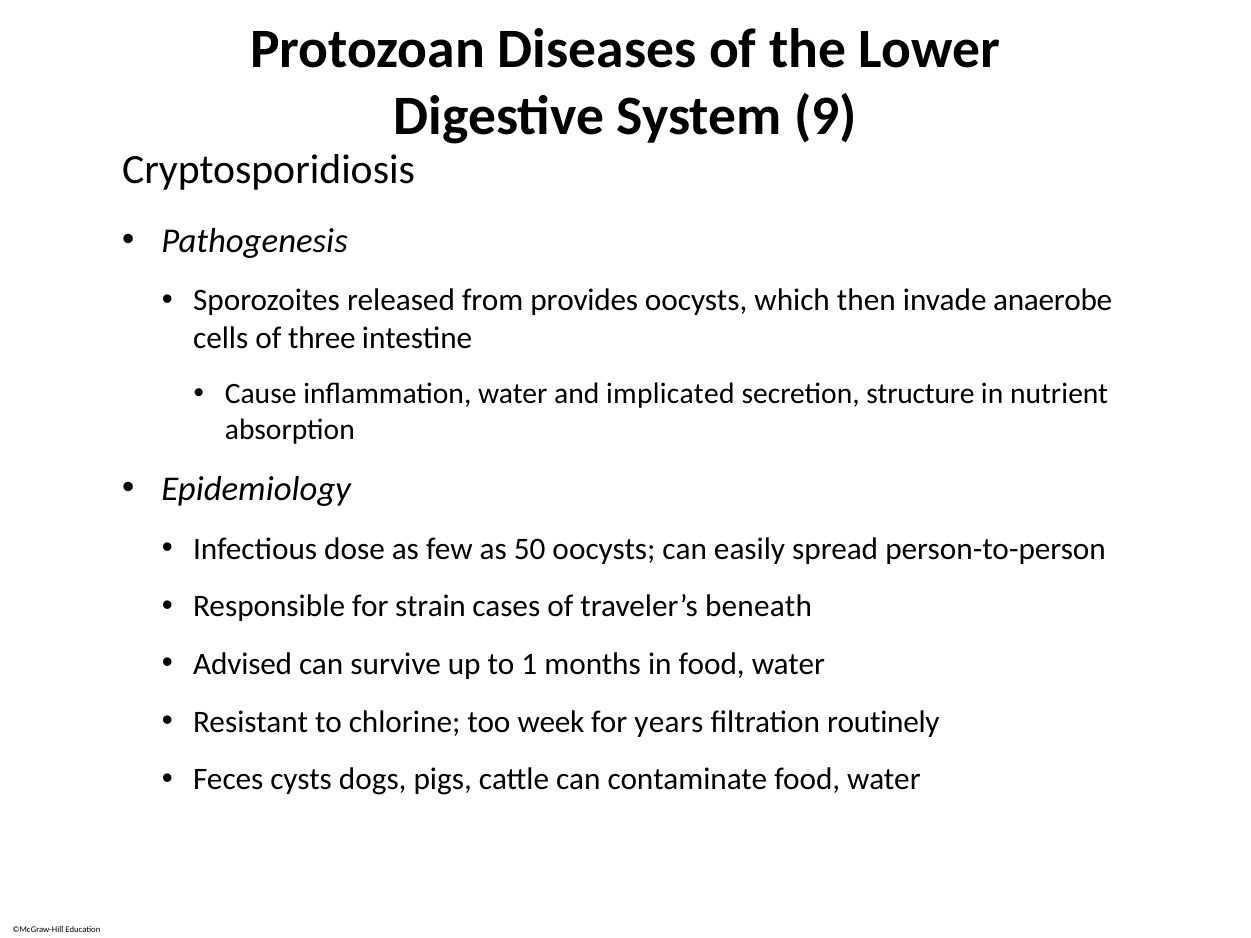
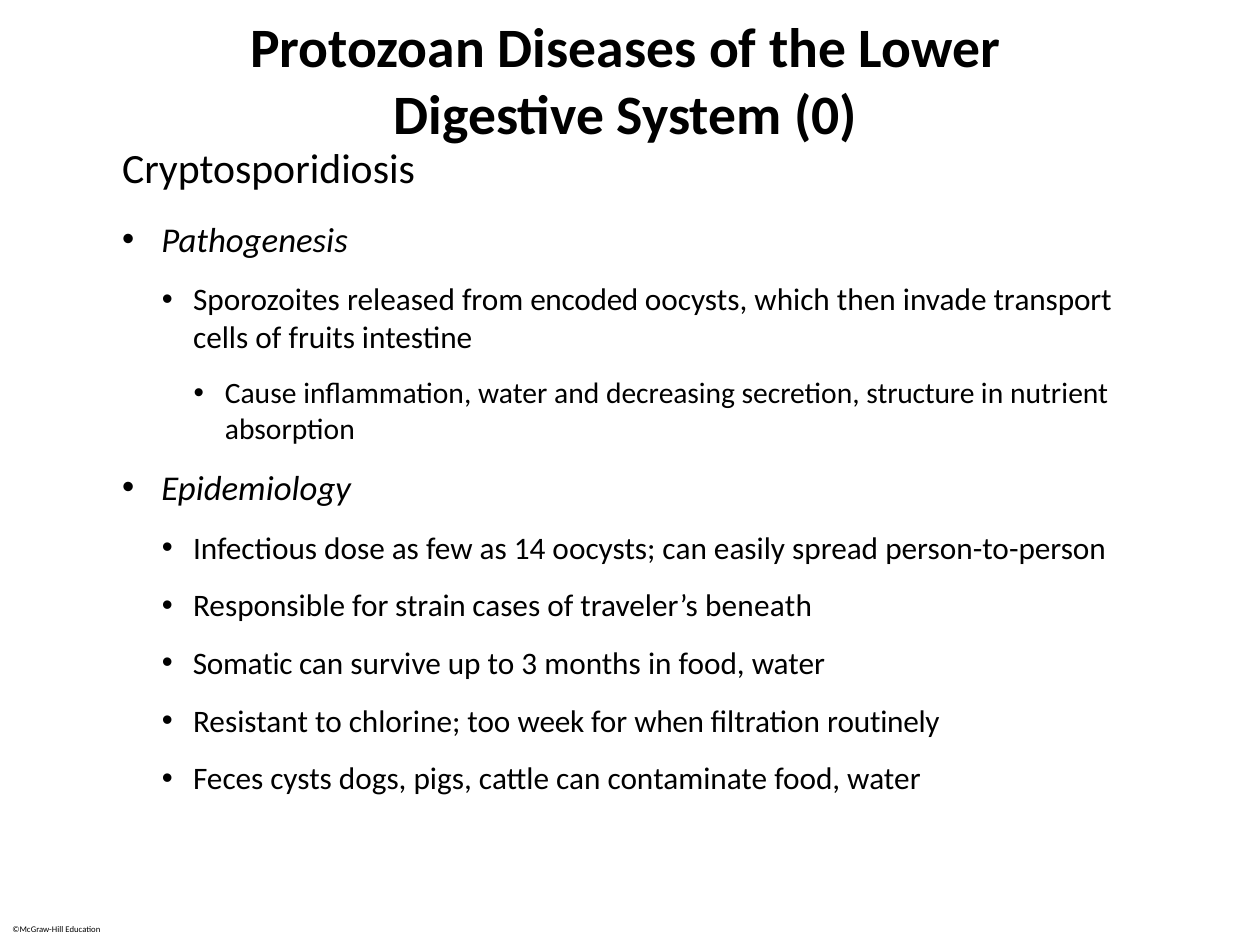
9: 9 -> 0
provides: provides -> encoded
anaerobe: anaerobe -> transport
three: three -> fruits
implicated: implicated -> decreasing
50: 50 -> 14
Advised: Advised -> Somatic
1: 1 -> 3
years: years -> when
